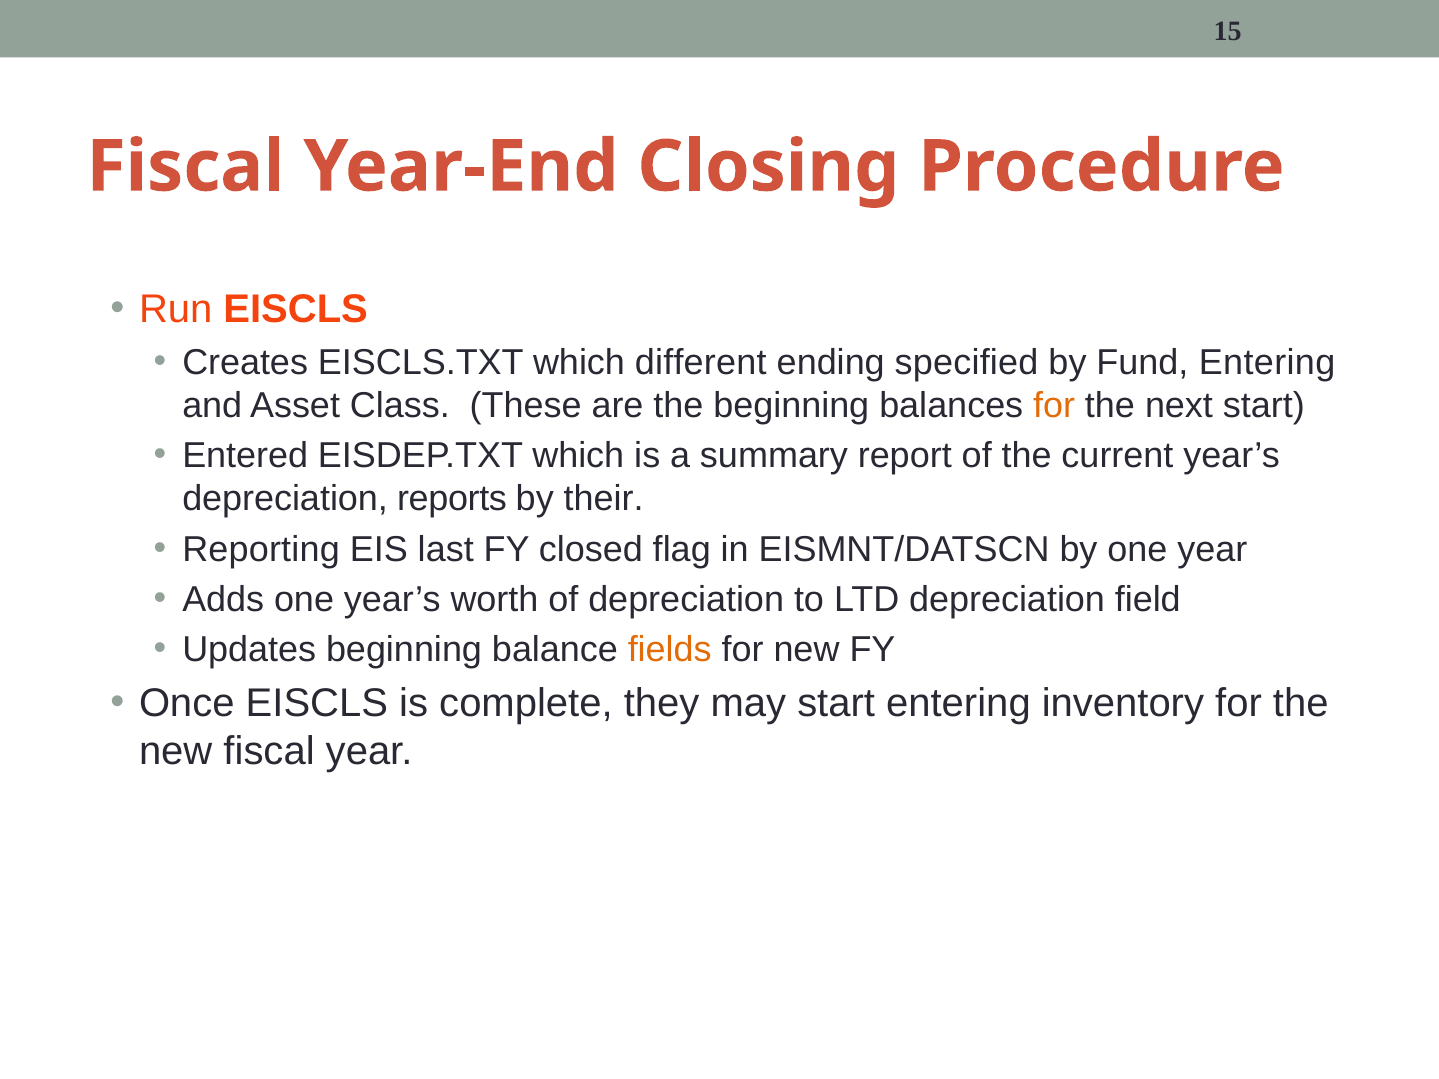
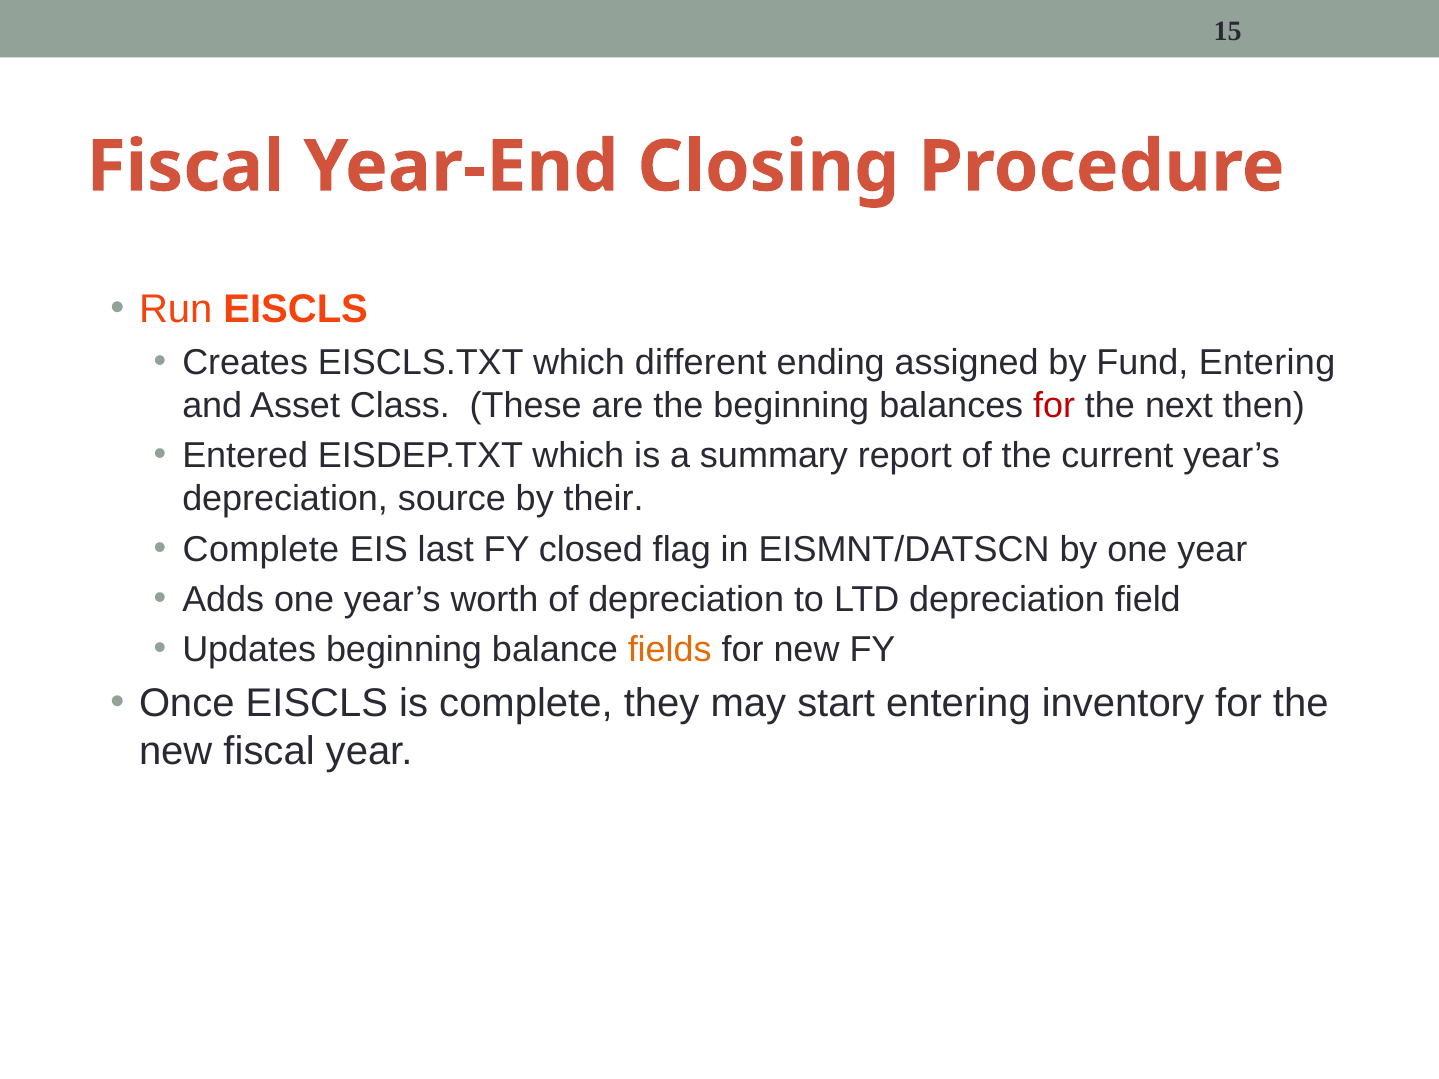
specified: specified -> assigned
for at (1054, 405) colour: orange -> red
next start: start -> then
reports: reports -> source
Reporting at (261, 549): Reporting -> Complete
